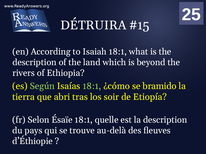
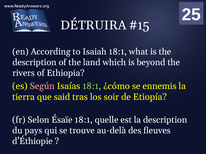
Según colour: light green -> pink
bramido: bramido -> ennemis
abri: abri -> said
